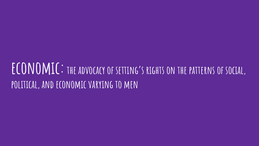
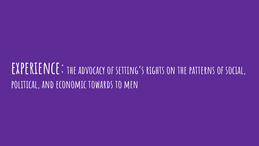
economic at (38, 68): economic -> experience
varying: varying -> towards
